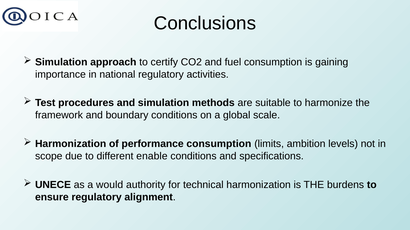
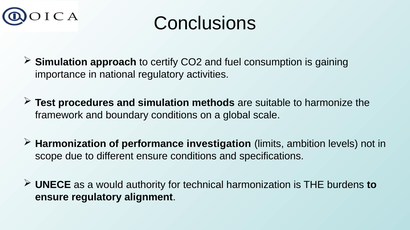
performance consumption: consumption -> investigation
different enable: enable -> ensure
